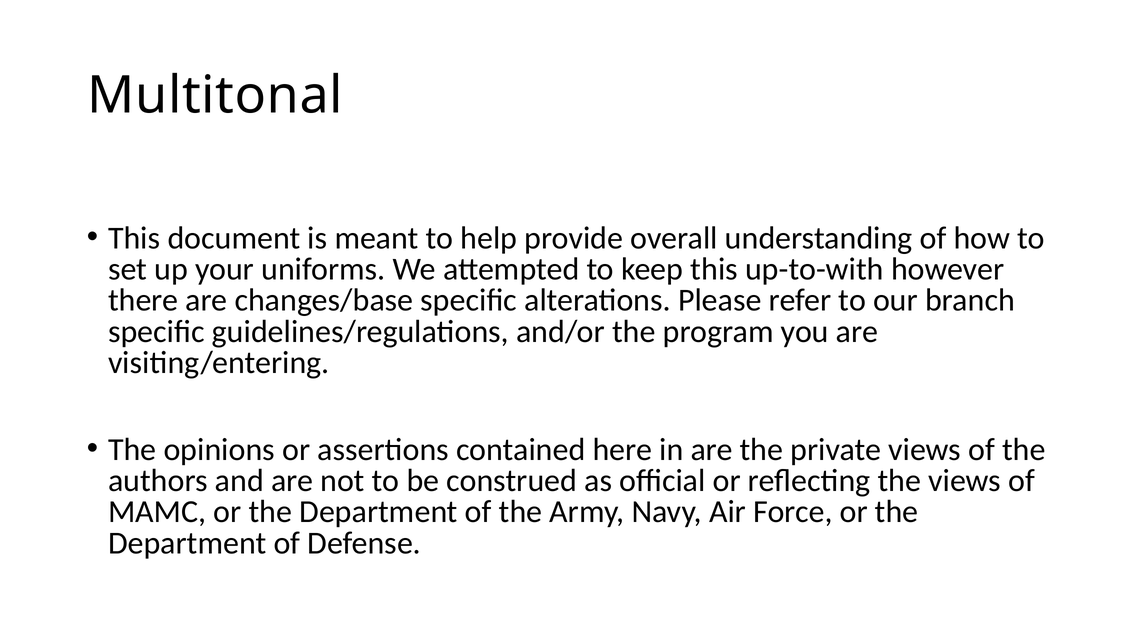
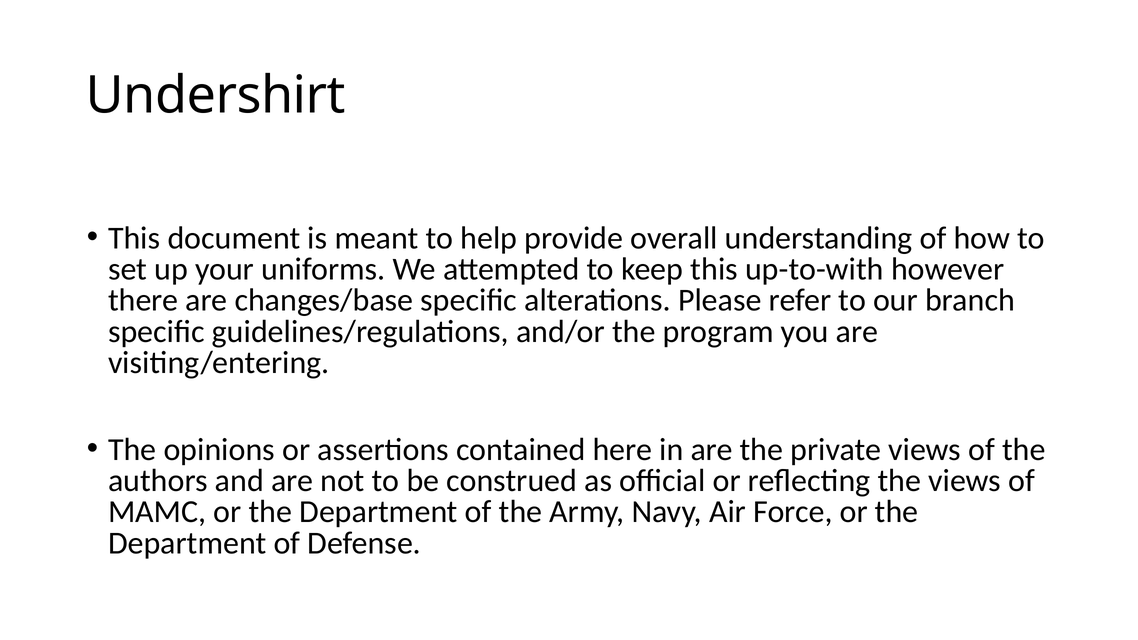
Multitonal: Multitonal -> Undershirt
